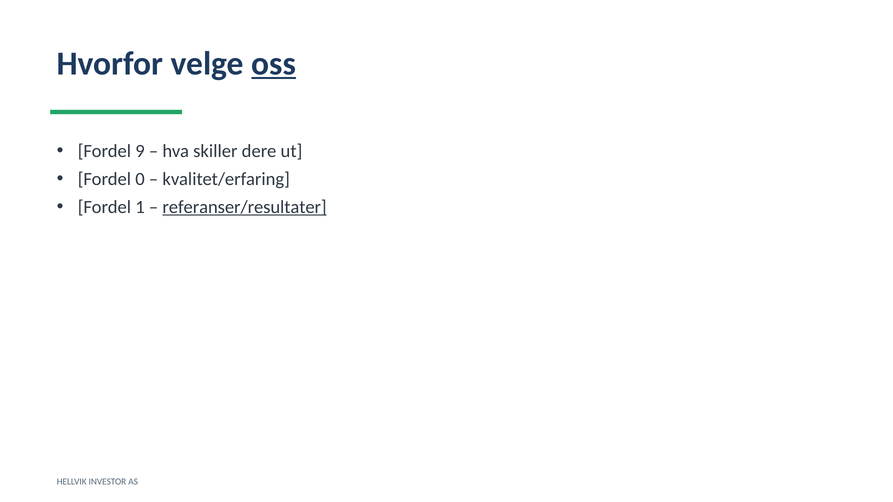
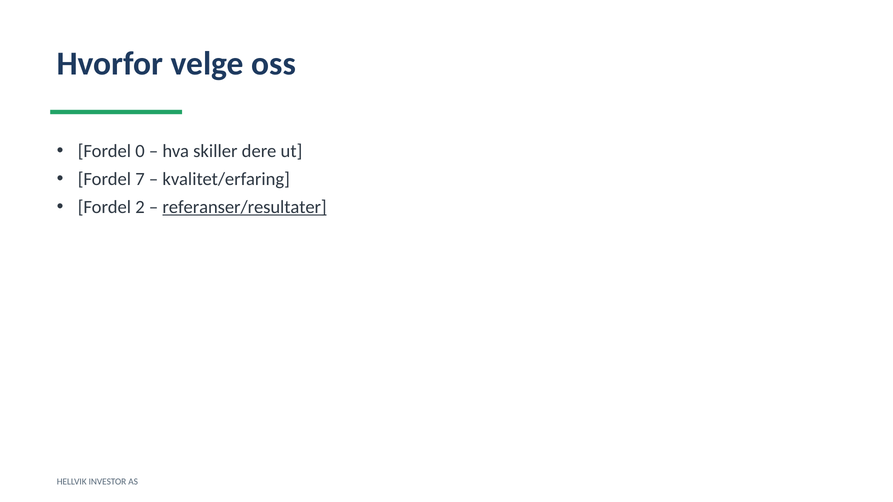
oss underline: present -> none
9: 9 -> 0
0: 0 -> 7
1: 1 -> 2
